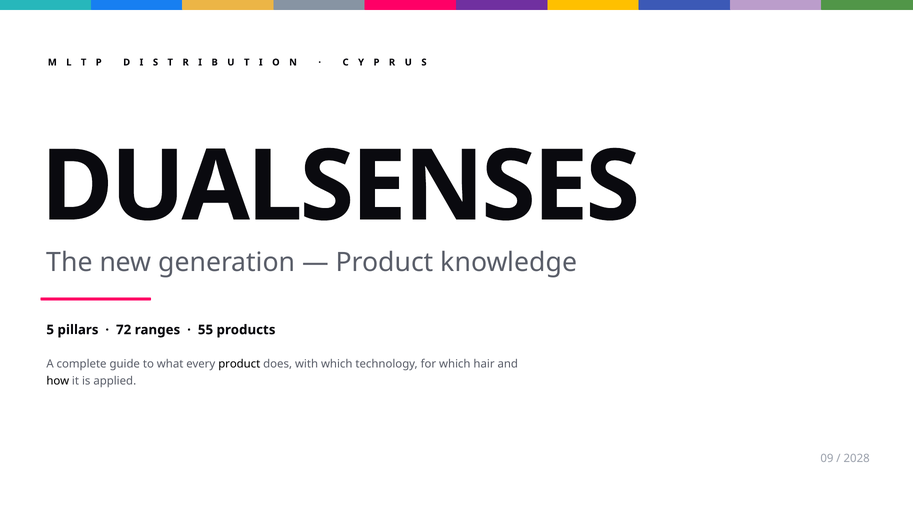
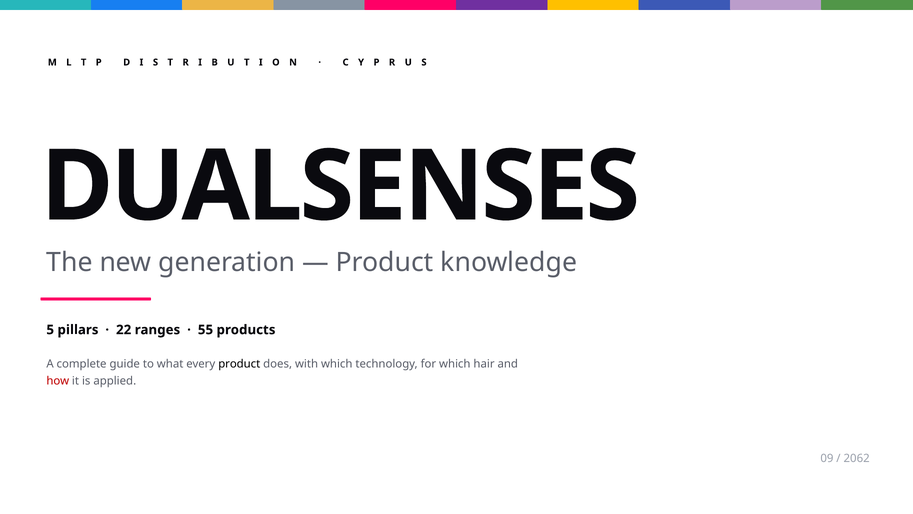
72: 72 -> 22
how colour: black -> red
2028: 2028 -> 2062
